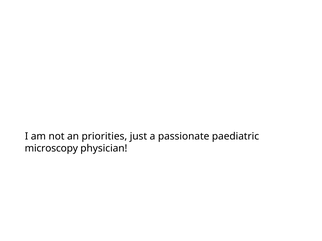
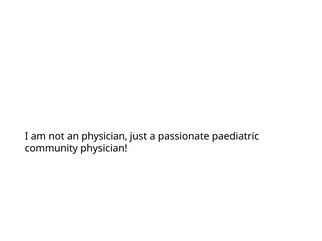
an priorities: priorities -> physician
microscopy: microscopy -> community
